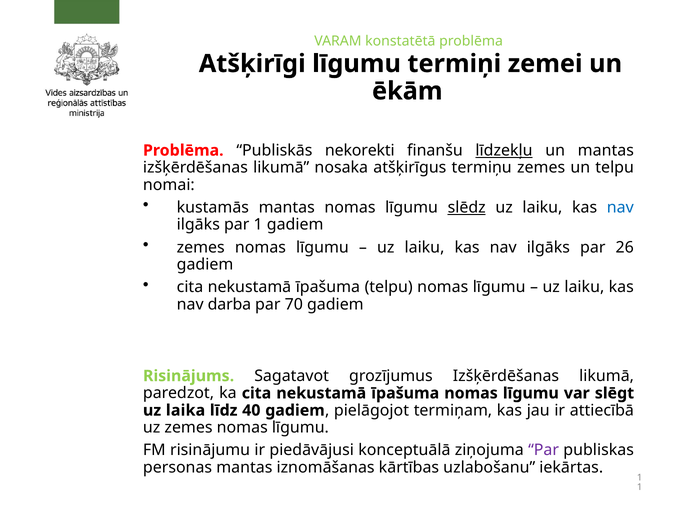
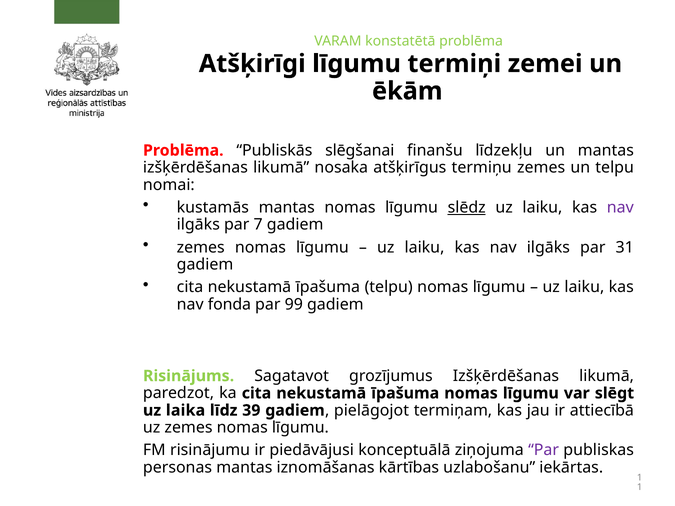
nekorekti: nekorekti -> slēgšanai
līdzekļu underline: present -> none
nav at (620, 208) colour: blue -> purple
par 1: 1 -> 7
26: 26 -> 31
darba: darba -> fonda
70: 70 -> 99
40: 40 -> 39
